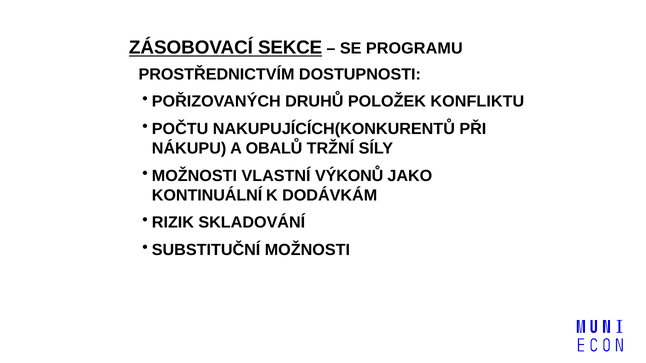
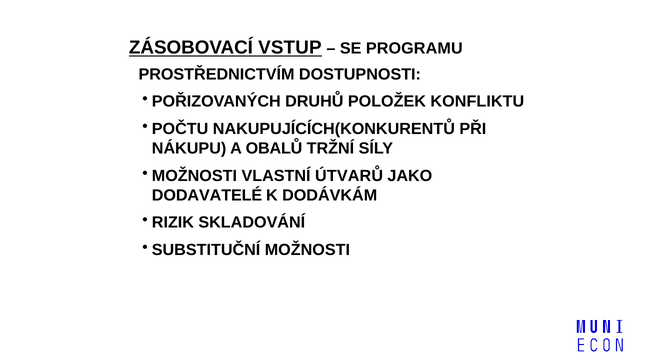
SEKCE: SEKCE -> VSTUP
VÝKONŮ: VÝKONŮ -> ÚTVARŮ
KONTINUÁLNÍ: KONTINUÁLNÍ -> DODAVATELÉ
